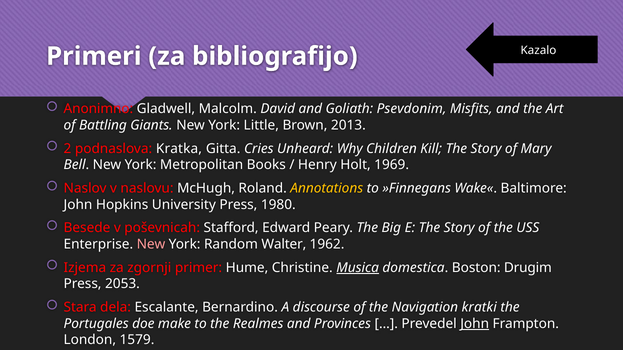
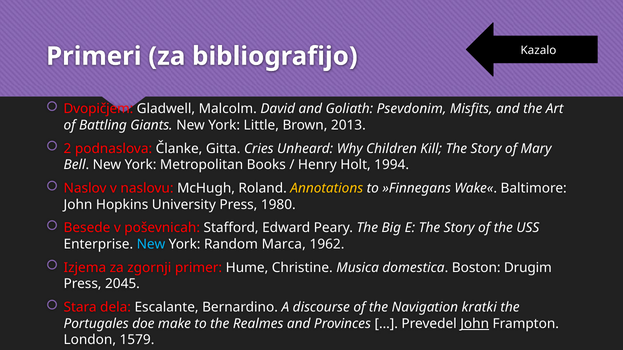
Anonimno: Anonimno -> Dvopičjem
Kratka: Kratka -> Članke
1969: 1969 -> 1994
New at (151, 245) colour: pink -> light blue
Walter: Walter -> Marca
Musica underline: present -> none
2053: 2053 -> 2045
